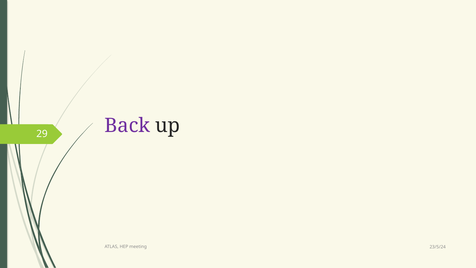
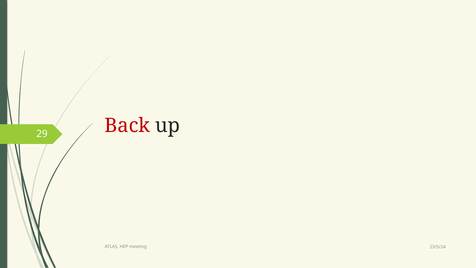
Back colour: purple -> red
